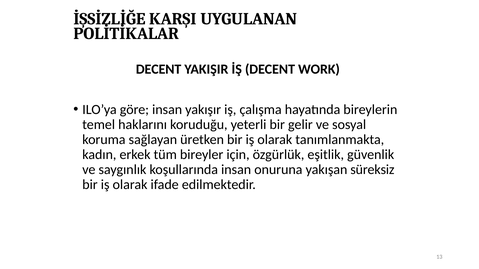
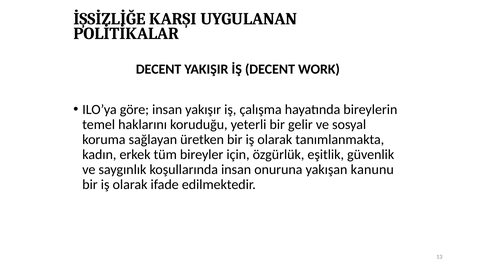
süreksiz: süreksiz -> kanunu
